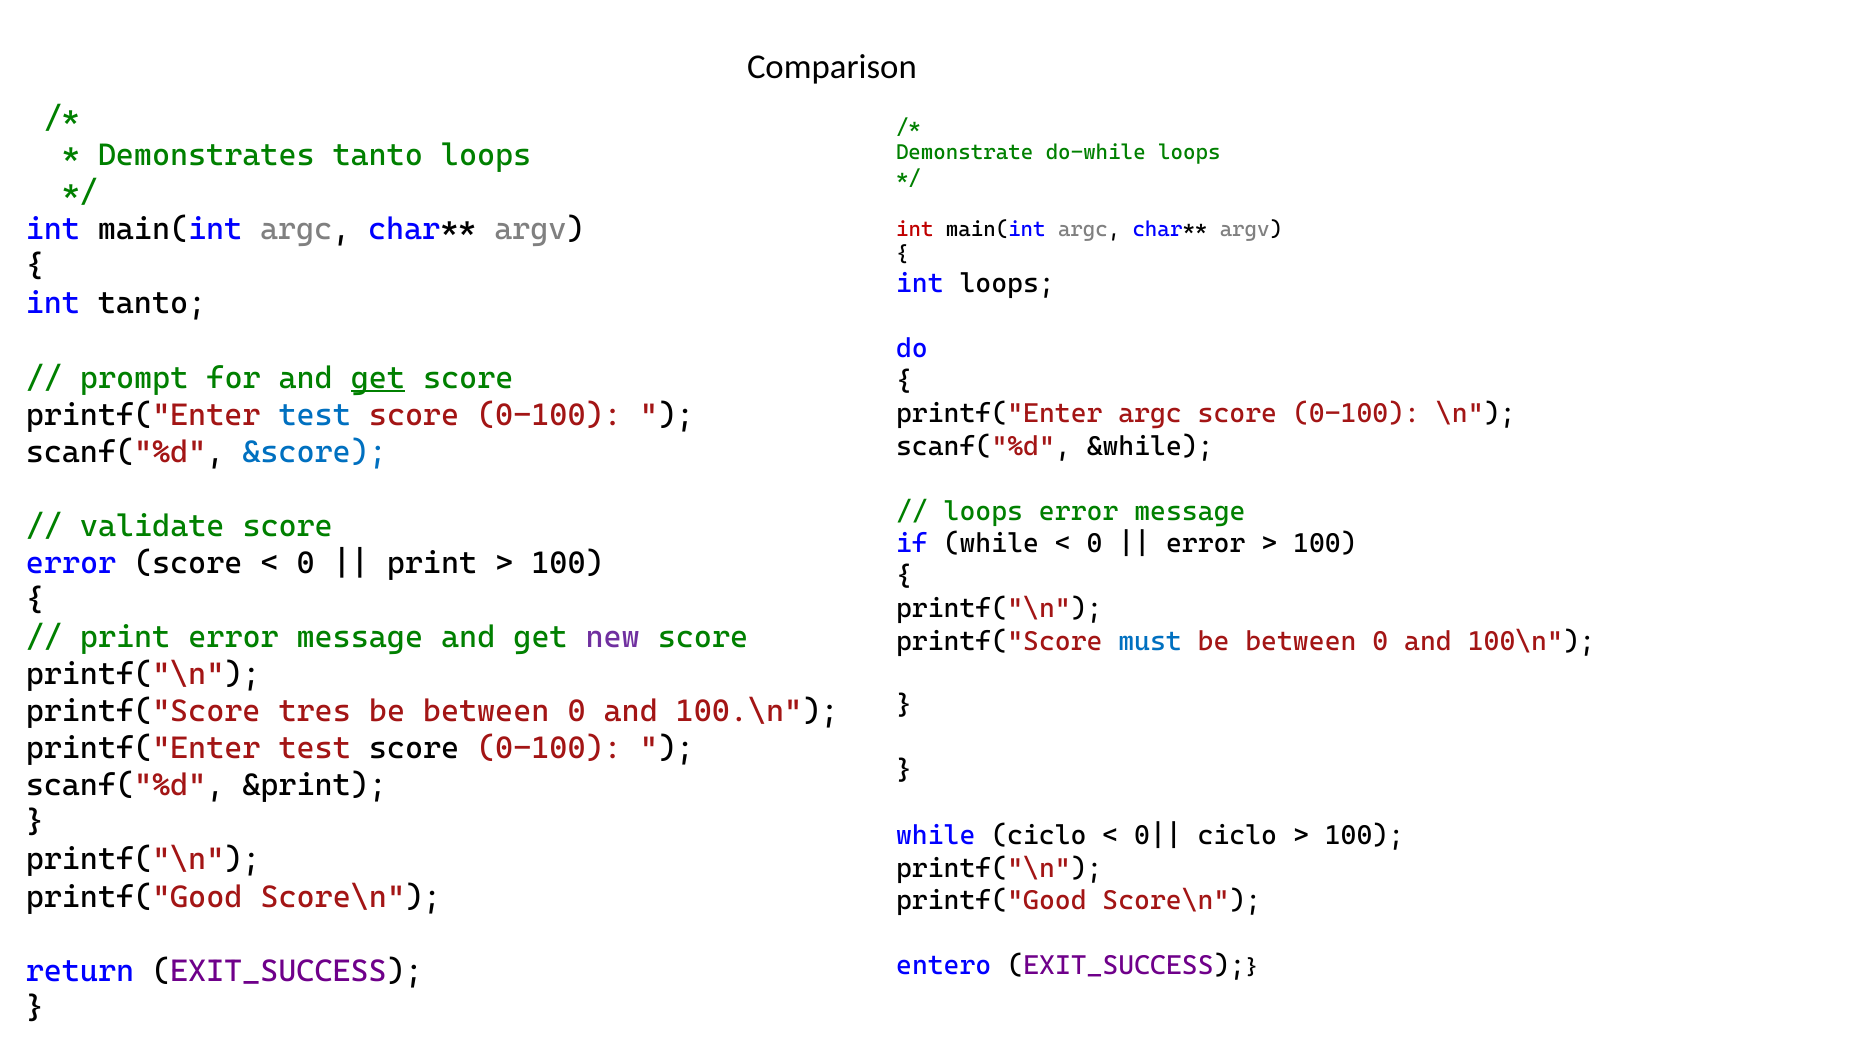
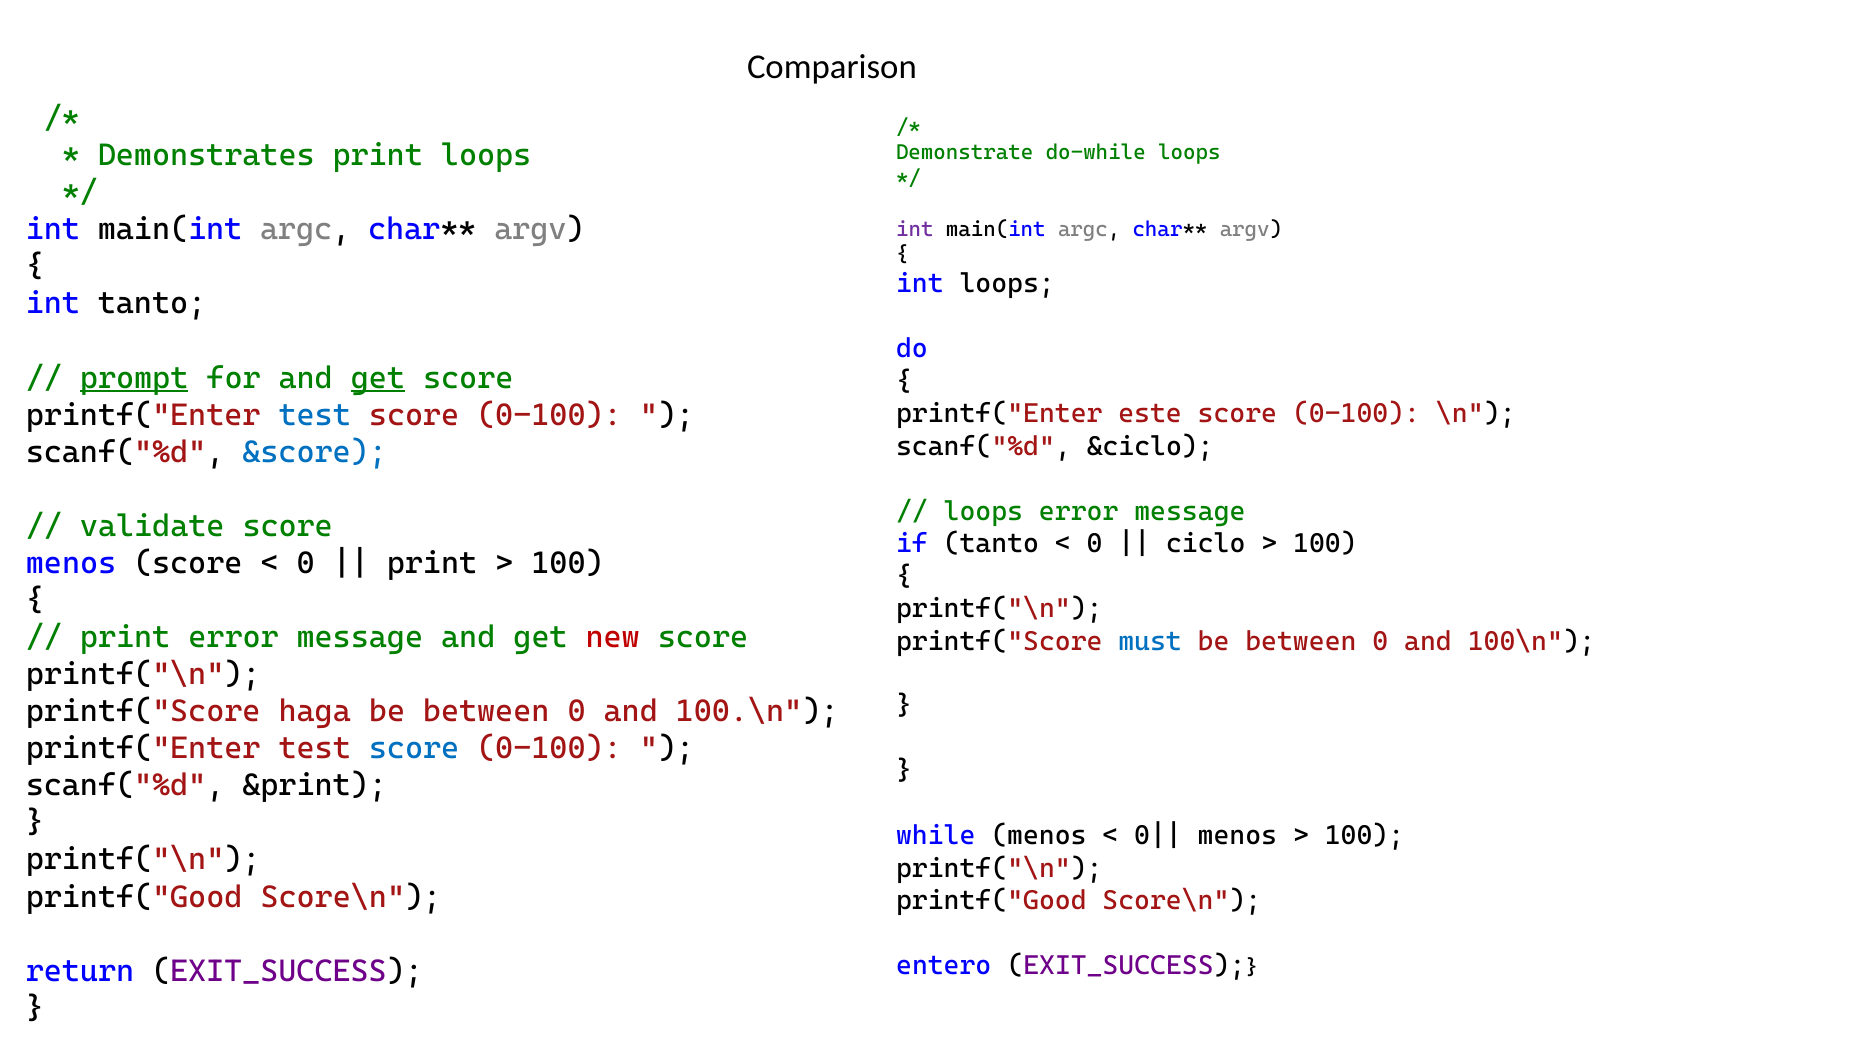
Demonstrates tanto: tanto -> print
int at (915, 229) colour: red -> purple
prompt underline: none -> present
printf("Enter argc: argc -> este
&while: &while -> &ciclo
if while: while -> tanto
error at (1206, 544): error -> ciclo
error at (71, 563): error -> menos
new colour: purple -> red
tres: tres -> haga
score at (414, 749) colour: black -> blue
while ciclo: ciclo -> menos
ciclo at (1237, 836): ciclo -> menos
